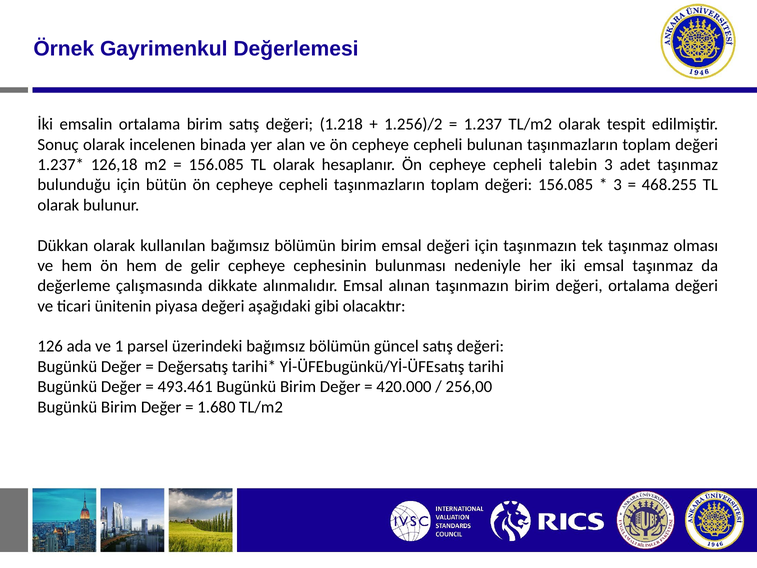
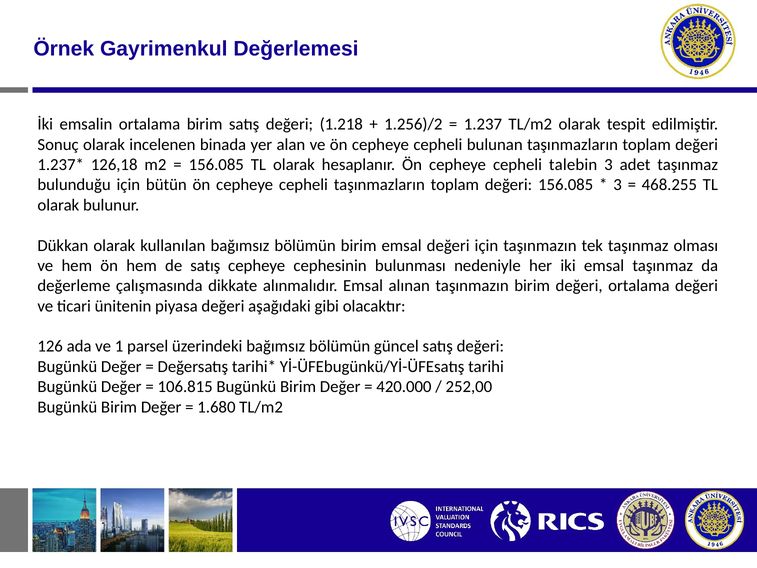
de gelir: gelir -> satış
493.461: 493.461 -> 106.815
256,00: 256,00 -> 252,00
